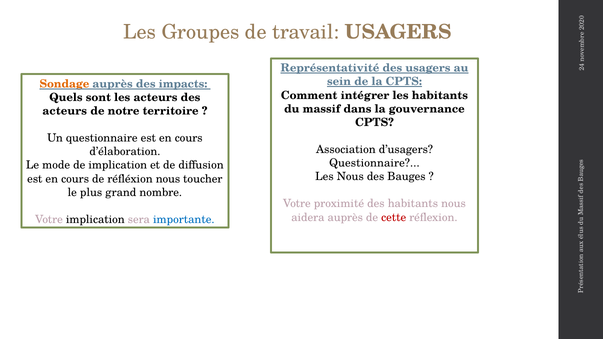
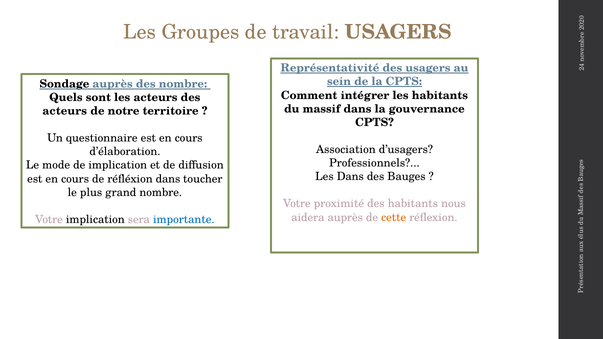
Sondage colour: orange -> black
des impacts: impacts -> nombre
Questionnaire at (374, 163): Questionnaire -> Professionnels
Les Nous: Nous -> Dans
réfléxion nous: nous -> dans
cette colour: red -> orange
